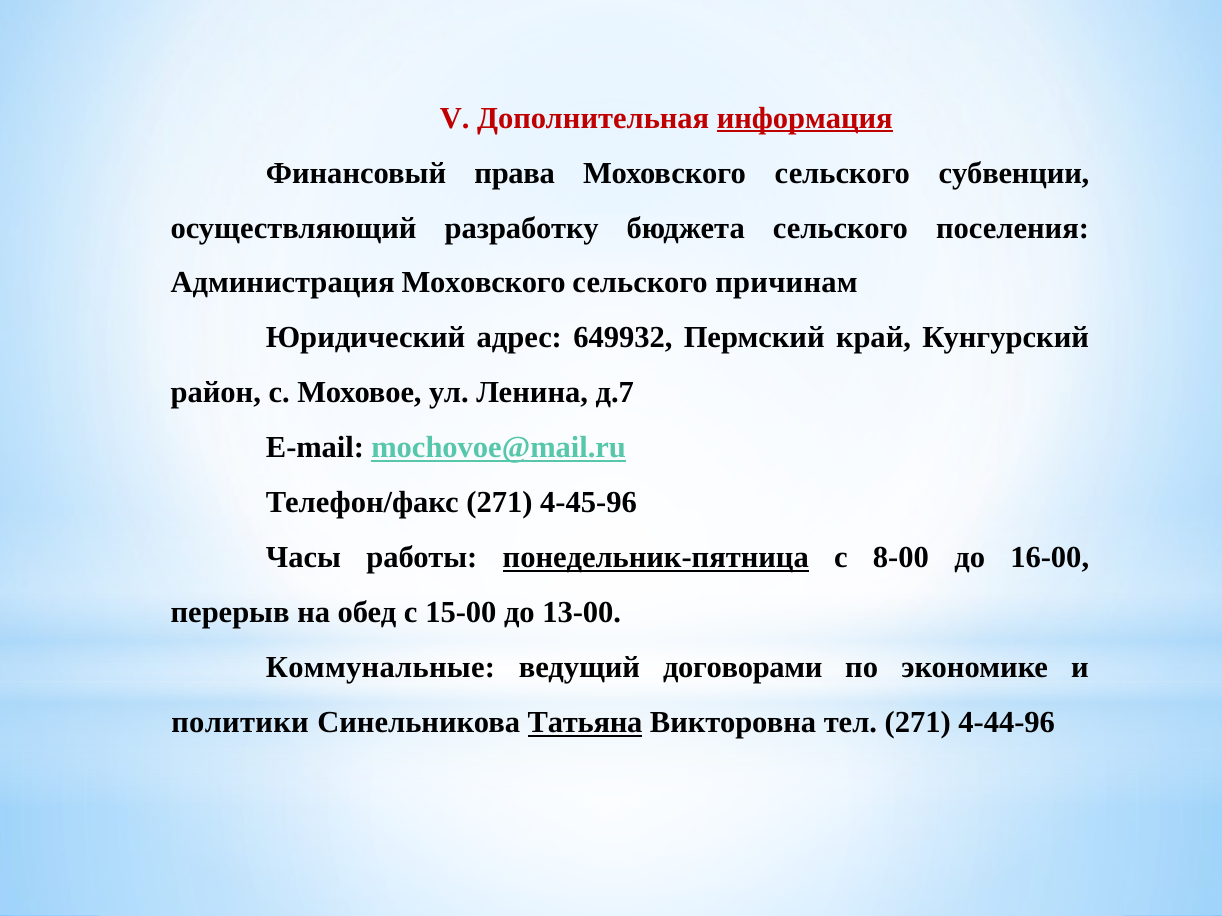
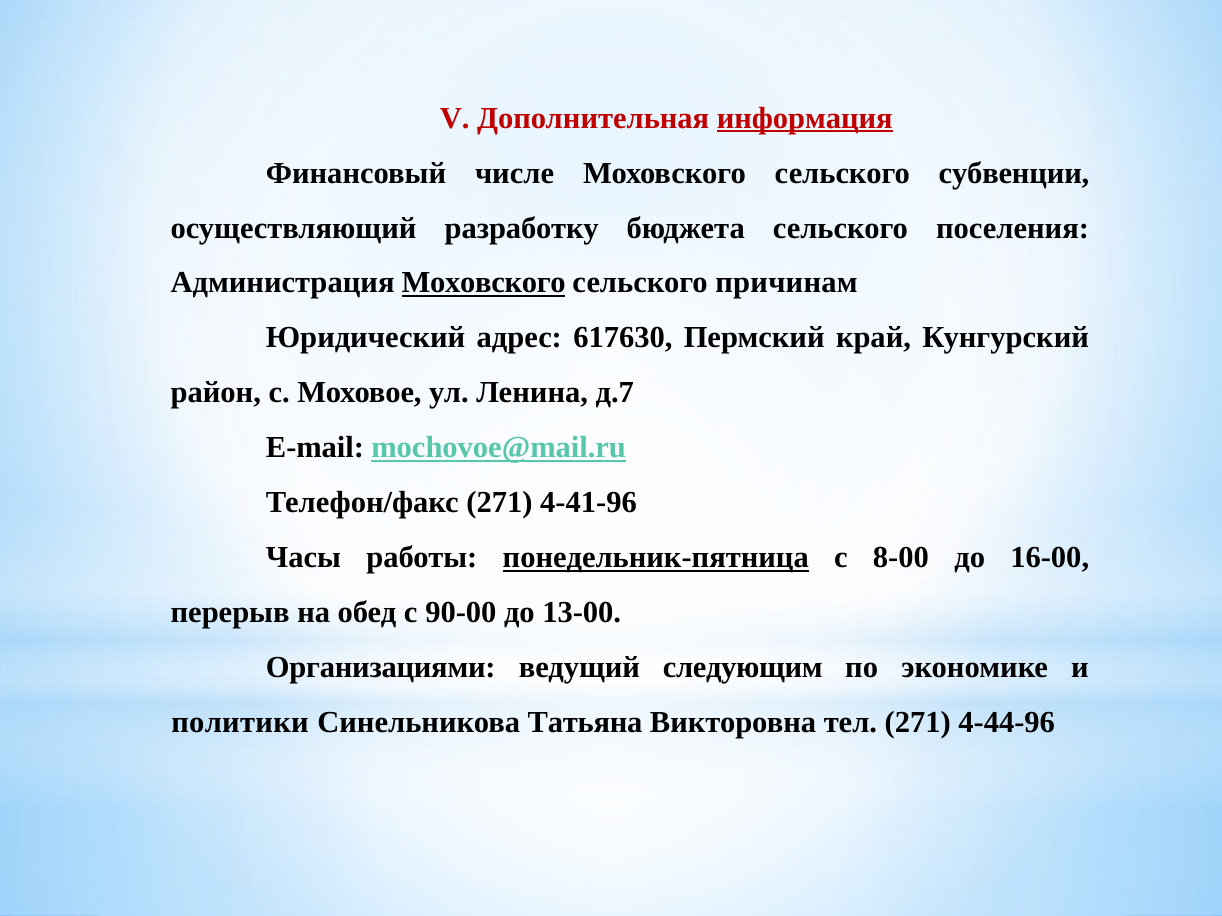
права: права -> числе
Моховского at (484, 283) underline: none -> present
649932: 649932 -> 617630
4-45-96: 4-45-96 -> 4-41-96
15-00: 15-00 -> 90-00
Коммунальные: Коммунальные -> Организациями
договорами: договорами -> следующим
Татьяна underline: present -> none
